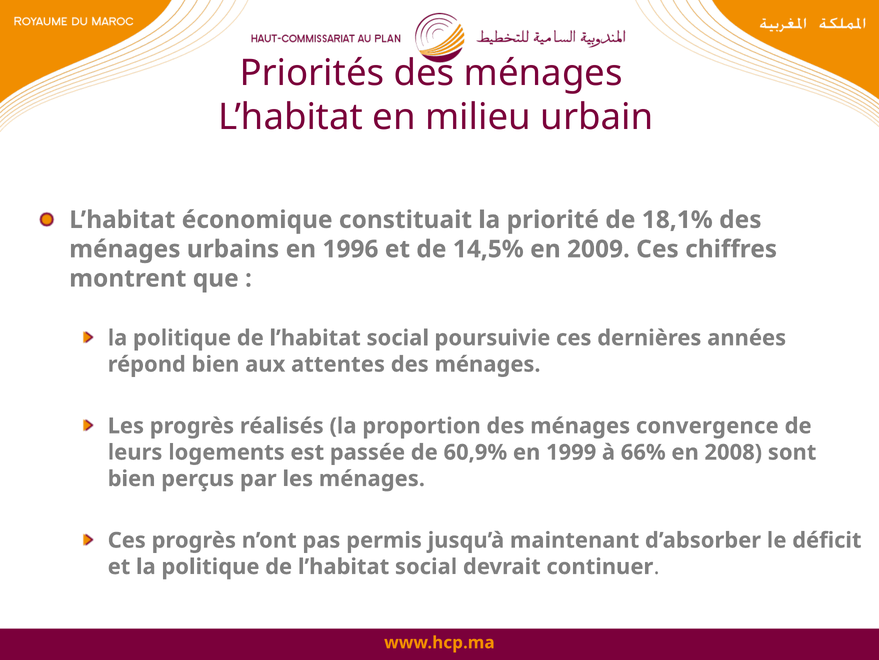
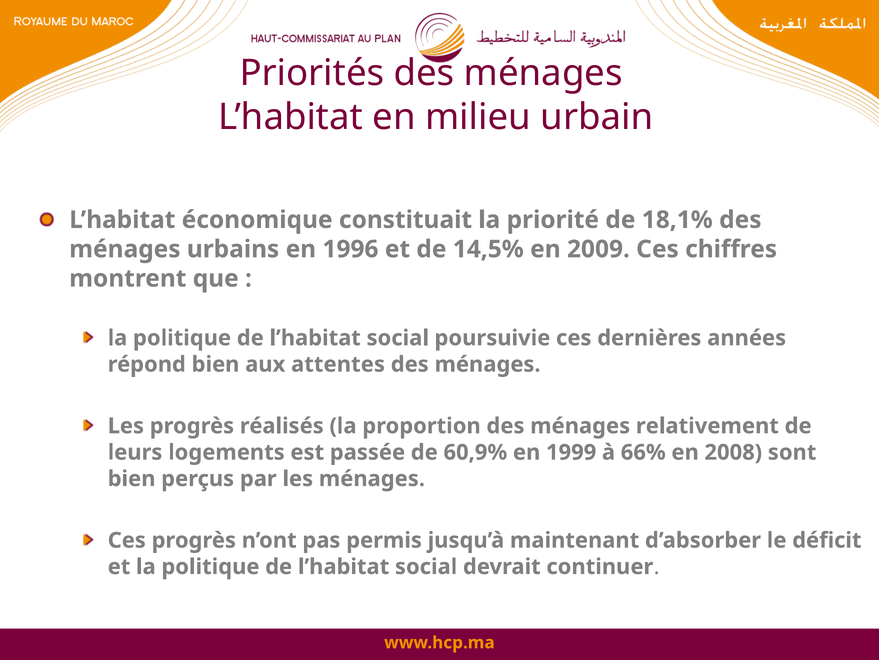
convergence: convergence -> relativement
